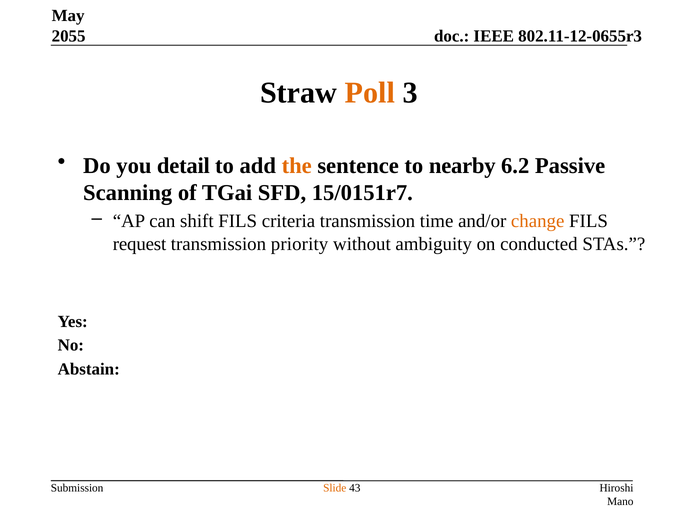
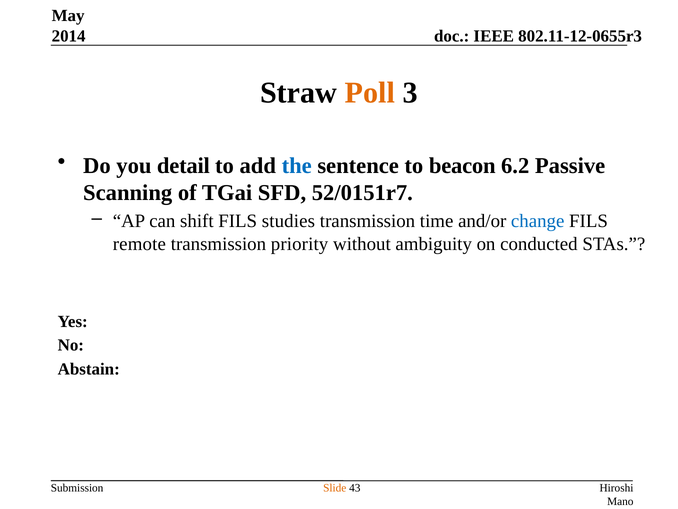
2055: 2055 -> 2014
the colour: orange -> blue
nearby: nearby -> beacon
15/0151r7: 15/0151r7 -> 52/0151r7
criteria: criteria -> studies
change colour: orange -> blue
request: request -> remote
